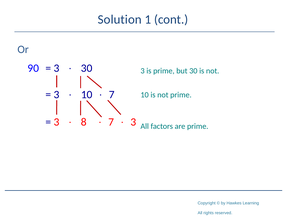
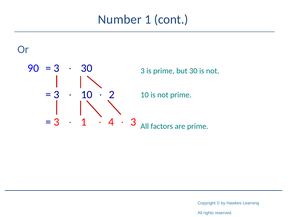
Solution: Solution -> Number
7 at (112, 95): 7 -> 2
8 at (84, 122): 8 -> 1
7 at (111, 122): 7 -> 4
